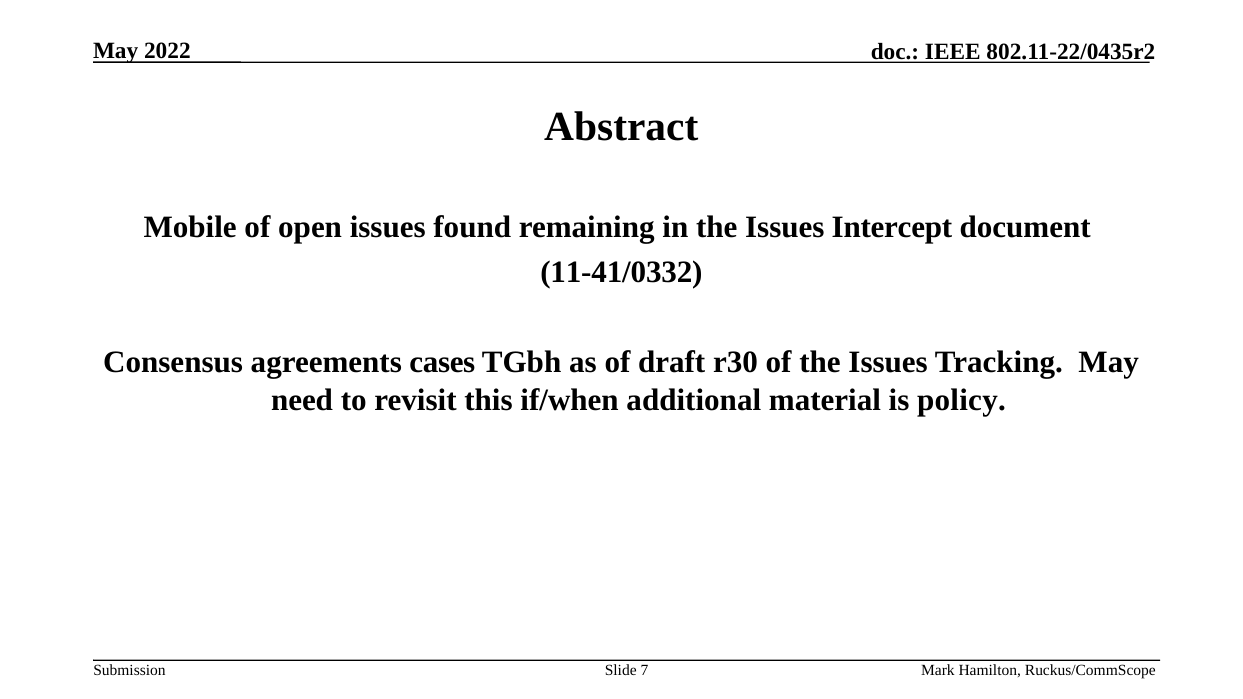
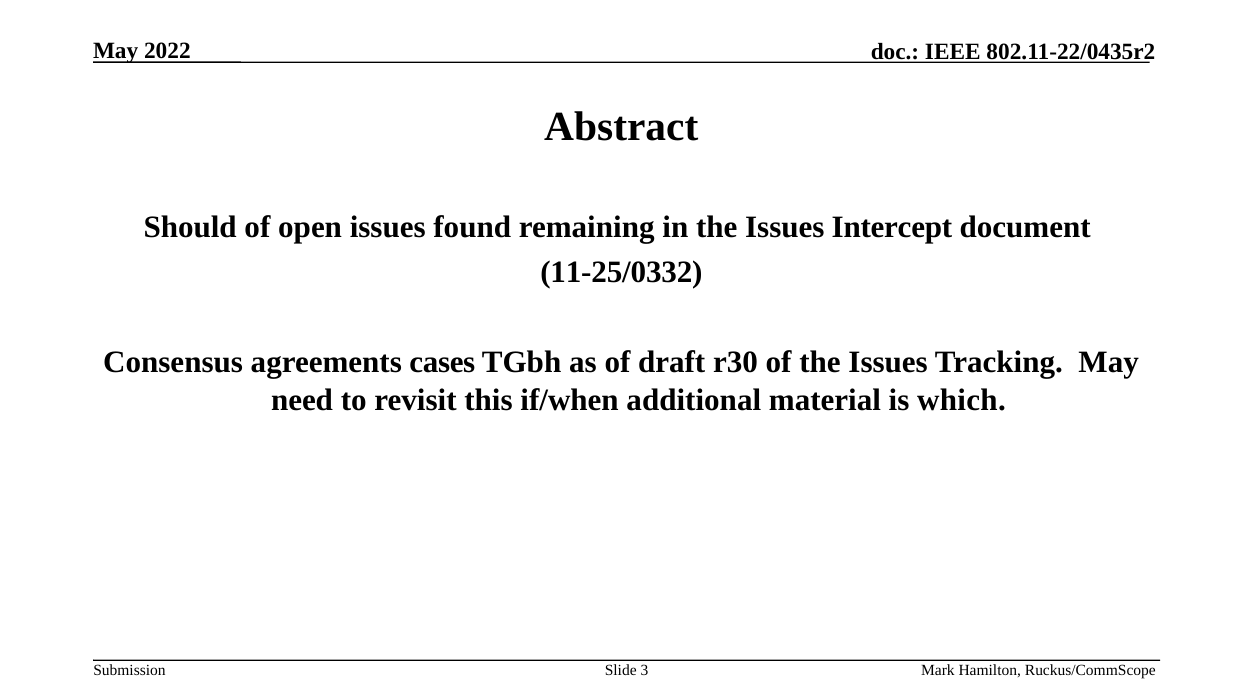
Mobile: Mobile -> Should
11-41/0332: 11-41/0332 -> 11-25/0332
policy: policy -> which
7: 7 -> 3
